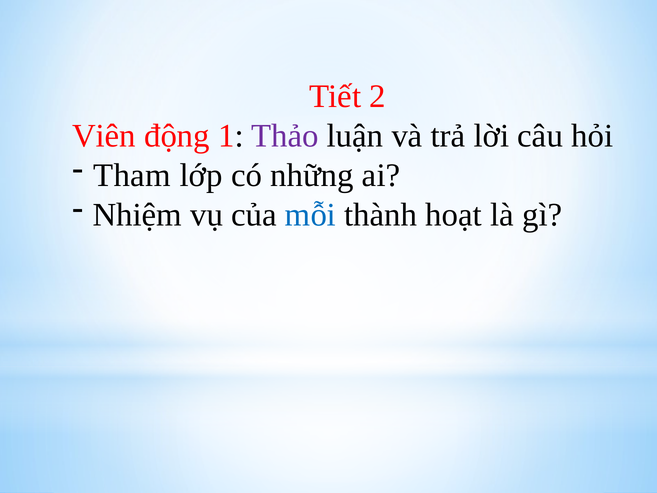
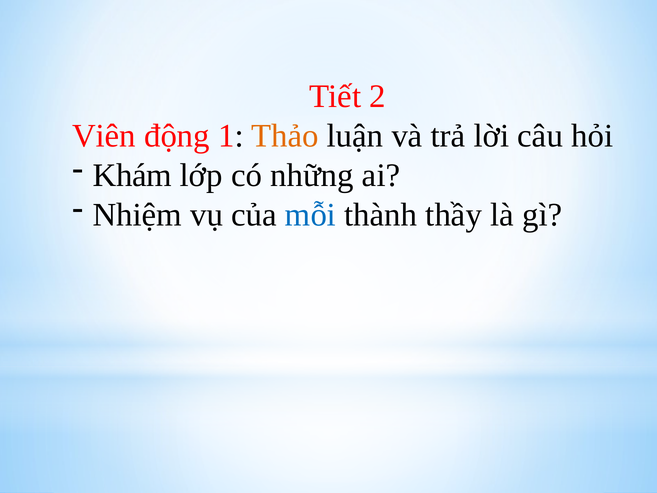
Thảo colour: purple -> orange
Tham: Tham -> Khám
hoạt: hoạt -> thầy
